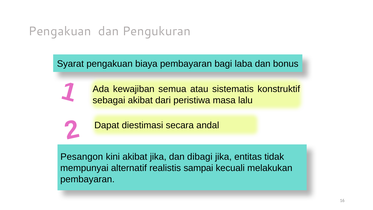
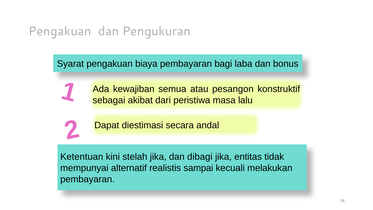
sistematis: sistematis -> pesangon
Pesangon: Pesangon -> Ketentuan
kini akibat: akibat -> stelah
